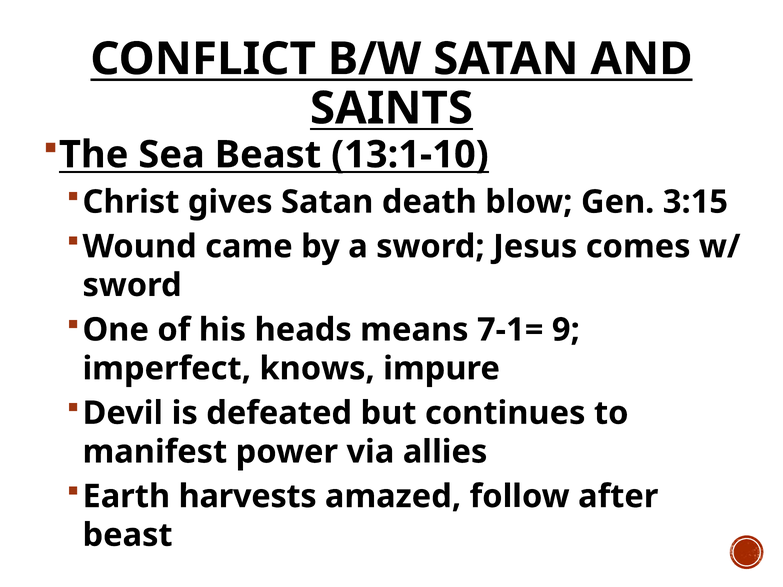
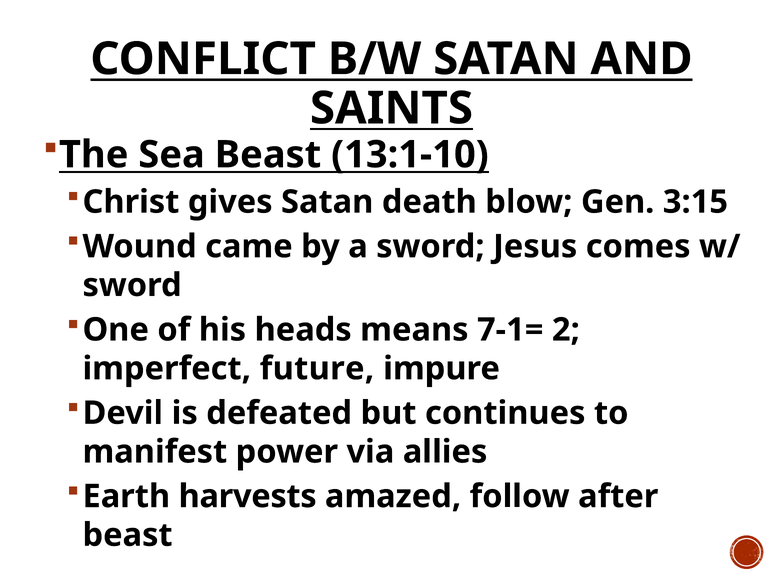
9: 9 -> 2
knows: knows -> future
